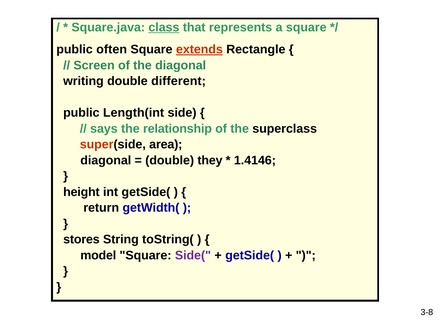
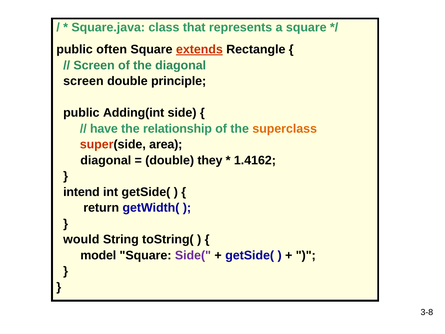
class underline: present -> none
writing at (83, 81): writing -> screen
different: different -> principle
Length(int: Length(int -> Adding(int
says: says -> have
superclass colour: black -> orange
1.4146: 1.4146 -> 1.4162
height: height -> intend
stores: stores -> would
